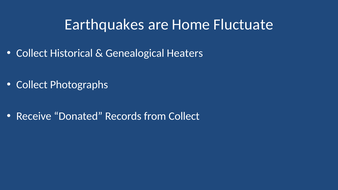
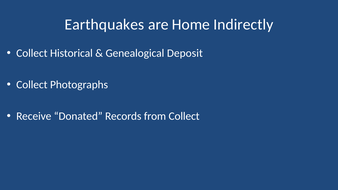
Fluctuate: Fluctuate -> Indirectly
Heaters: Heaters -> Deposit
